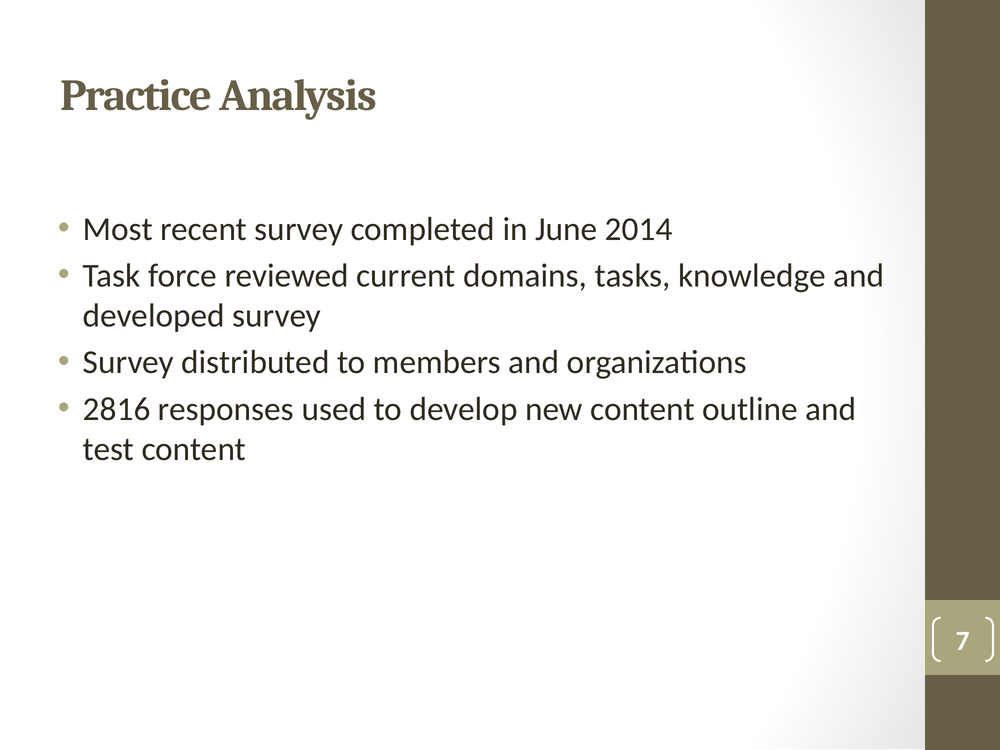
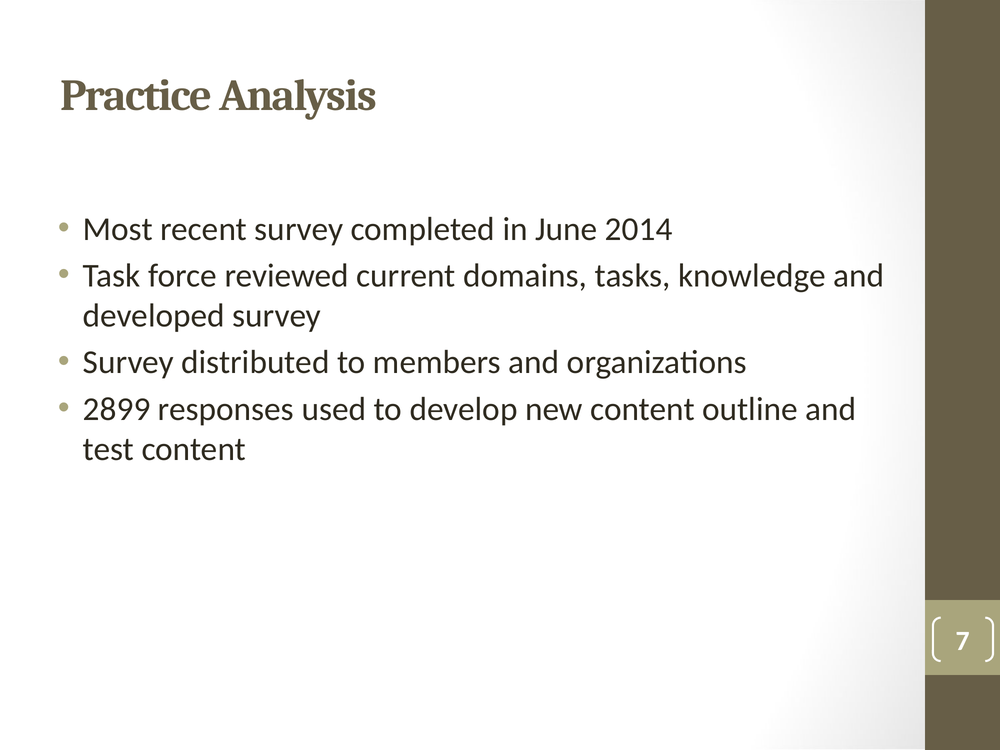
2816: 2816 -> 2899
